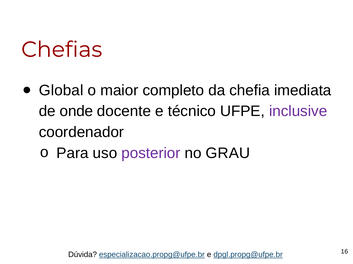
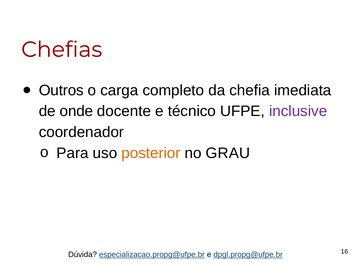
Global: Global -> Outros
maior: maior -> carga
posterior colour: purple -> orange
